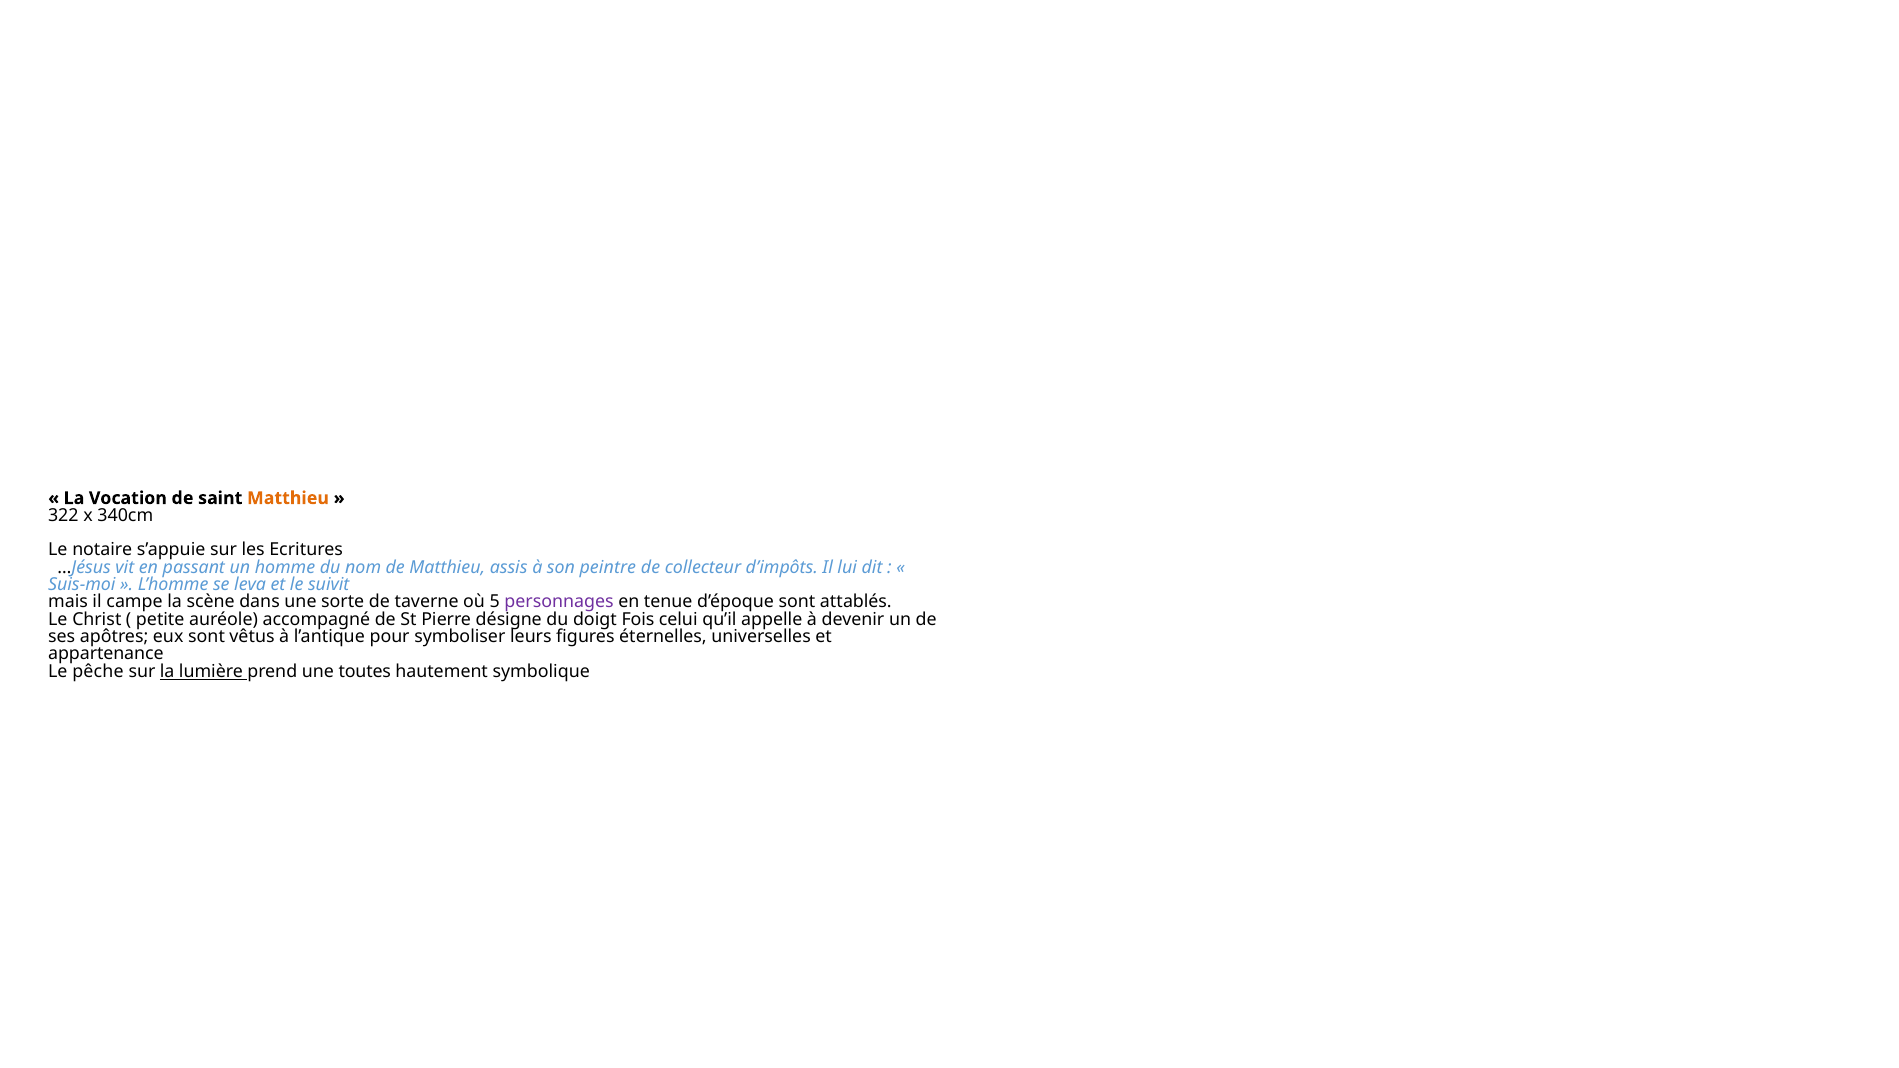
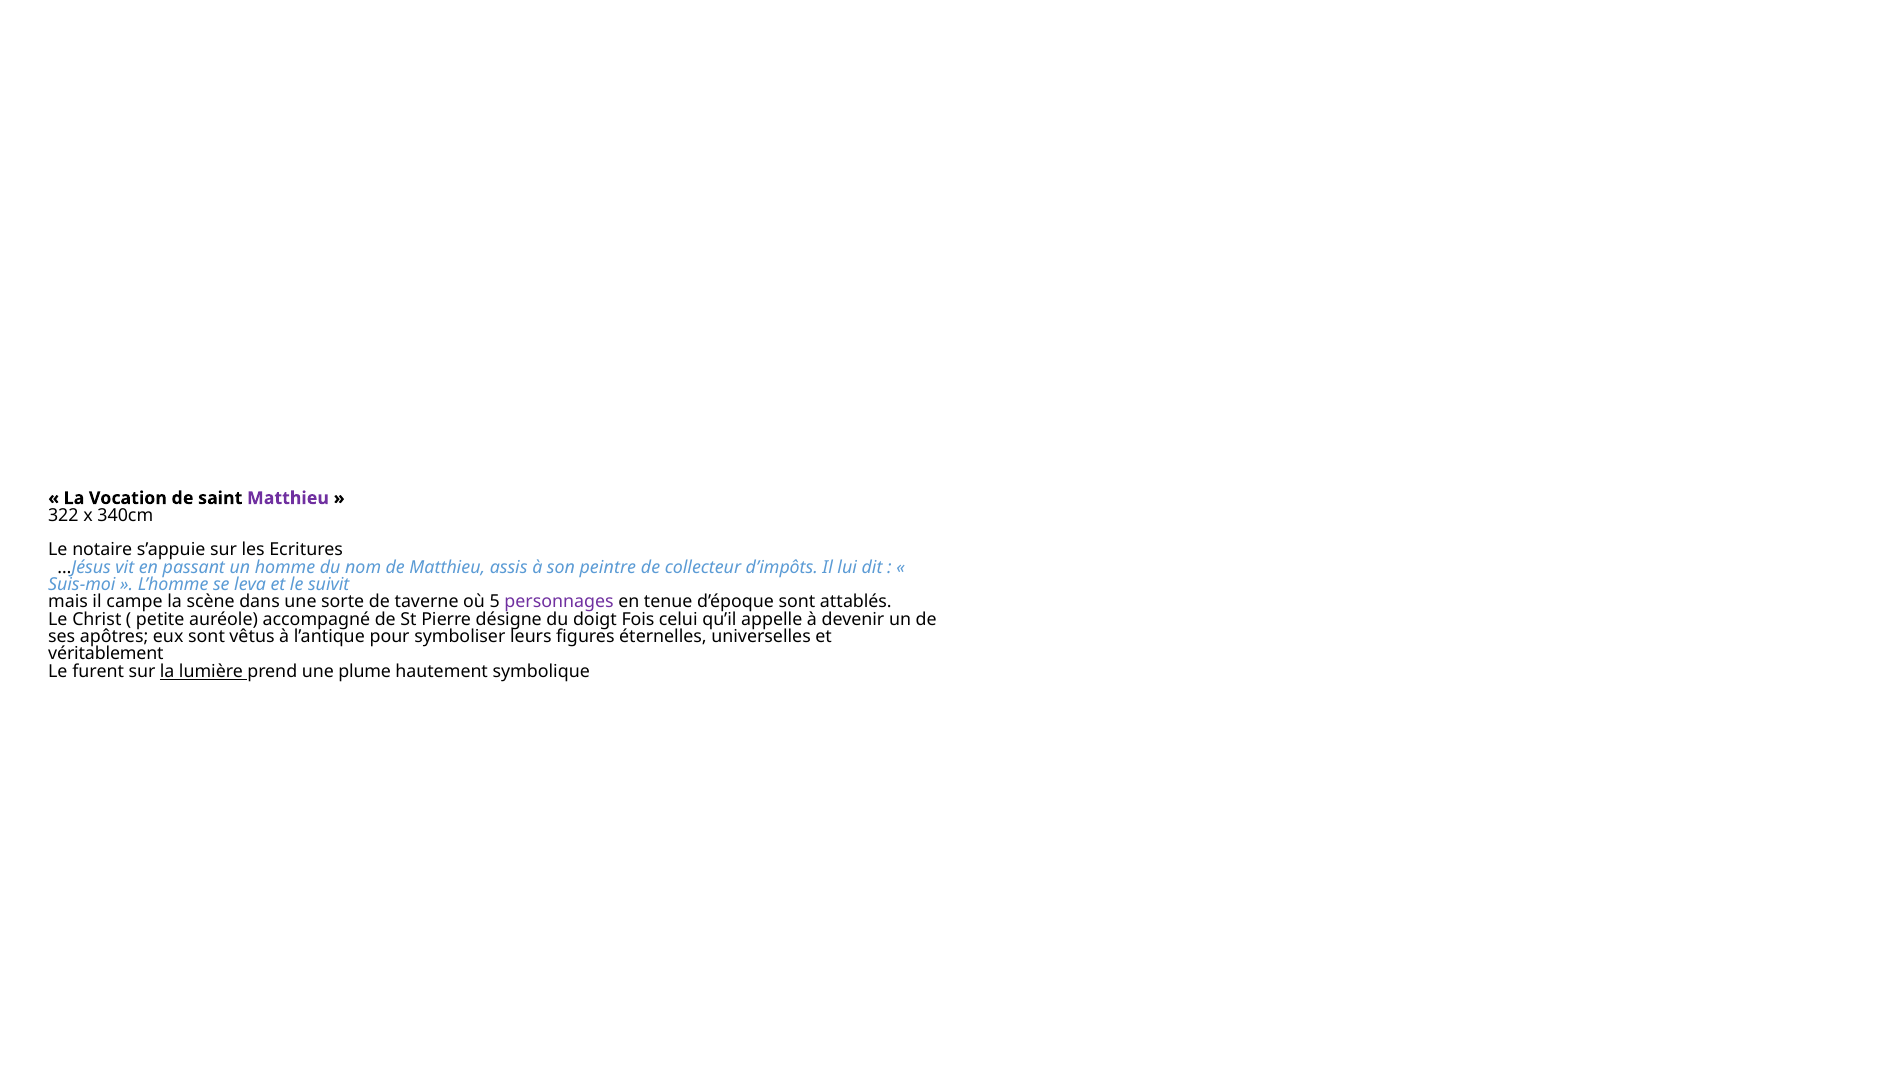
Matthieu at (288, 498) colour: orange -> purple
appartenance: appartenance -> véritablement
pêche: pêche -> furent
toutes: toutes -> plume
